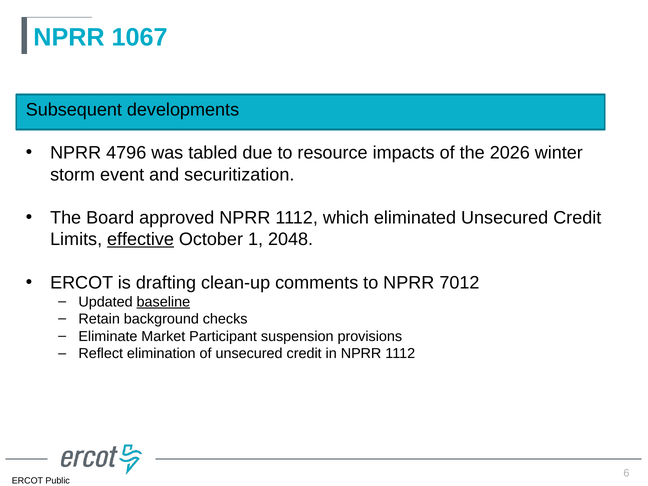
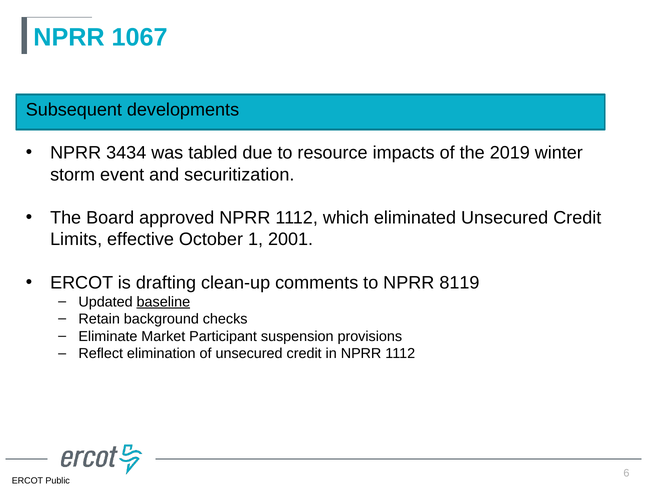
4796: 4796 -> 3434
2026: 2026 -> 2019
effective underline: present -> none
2048: 2048 -> 2001
7012: 7012 -> 8119
